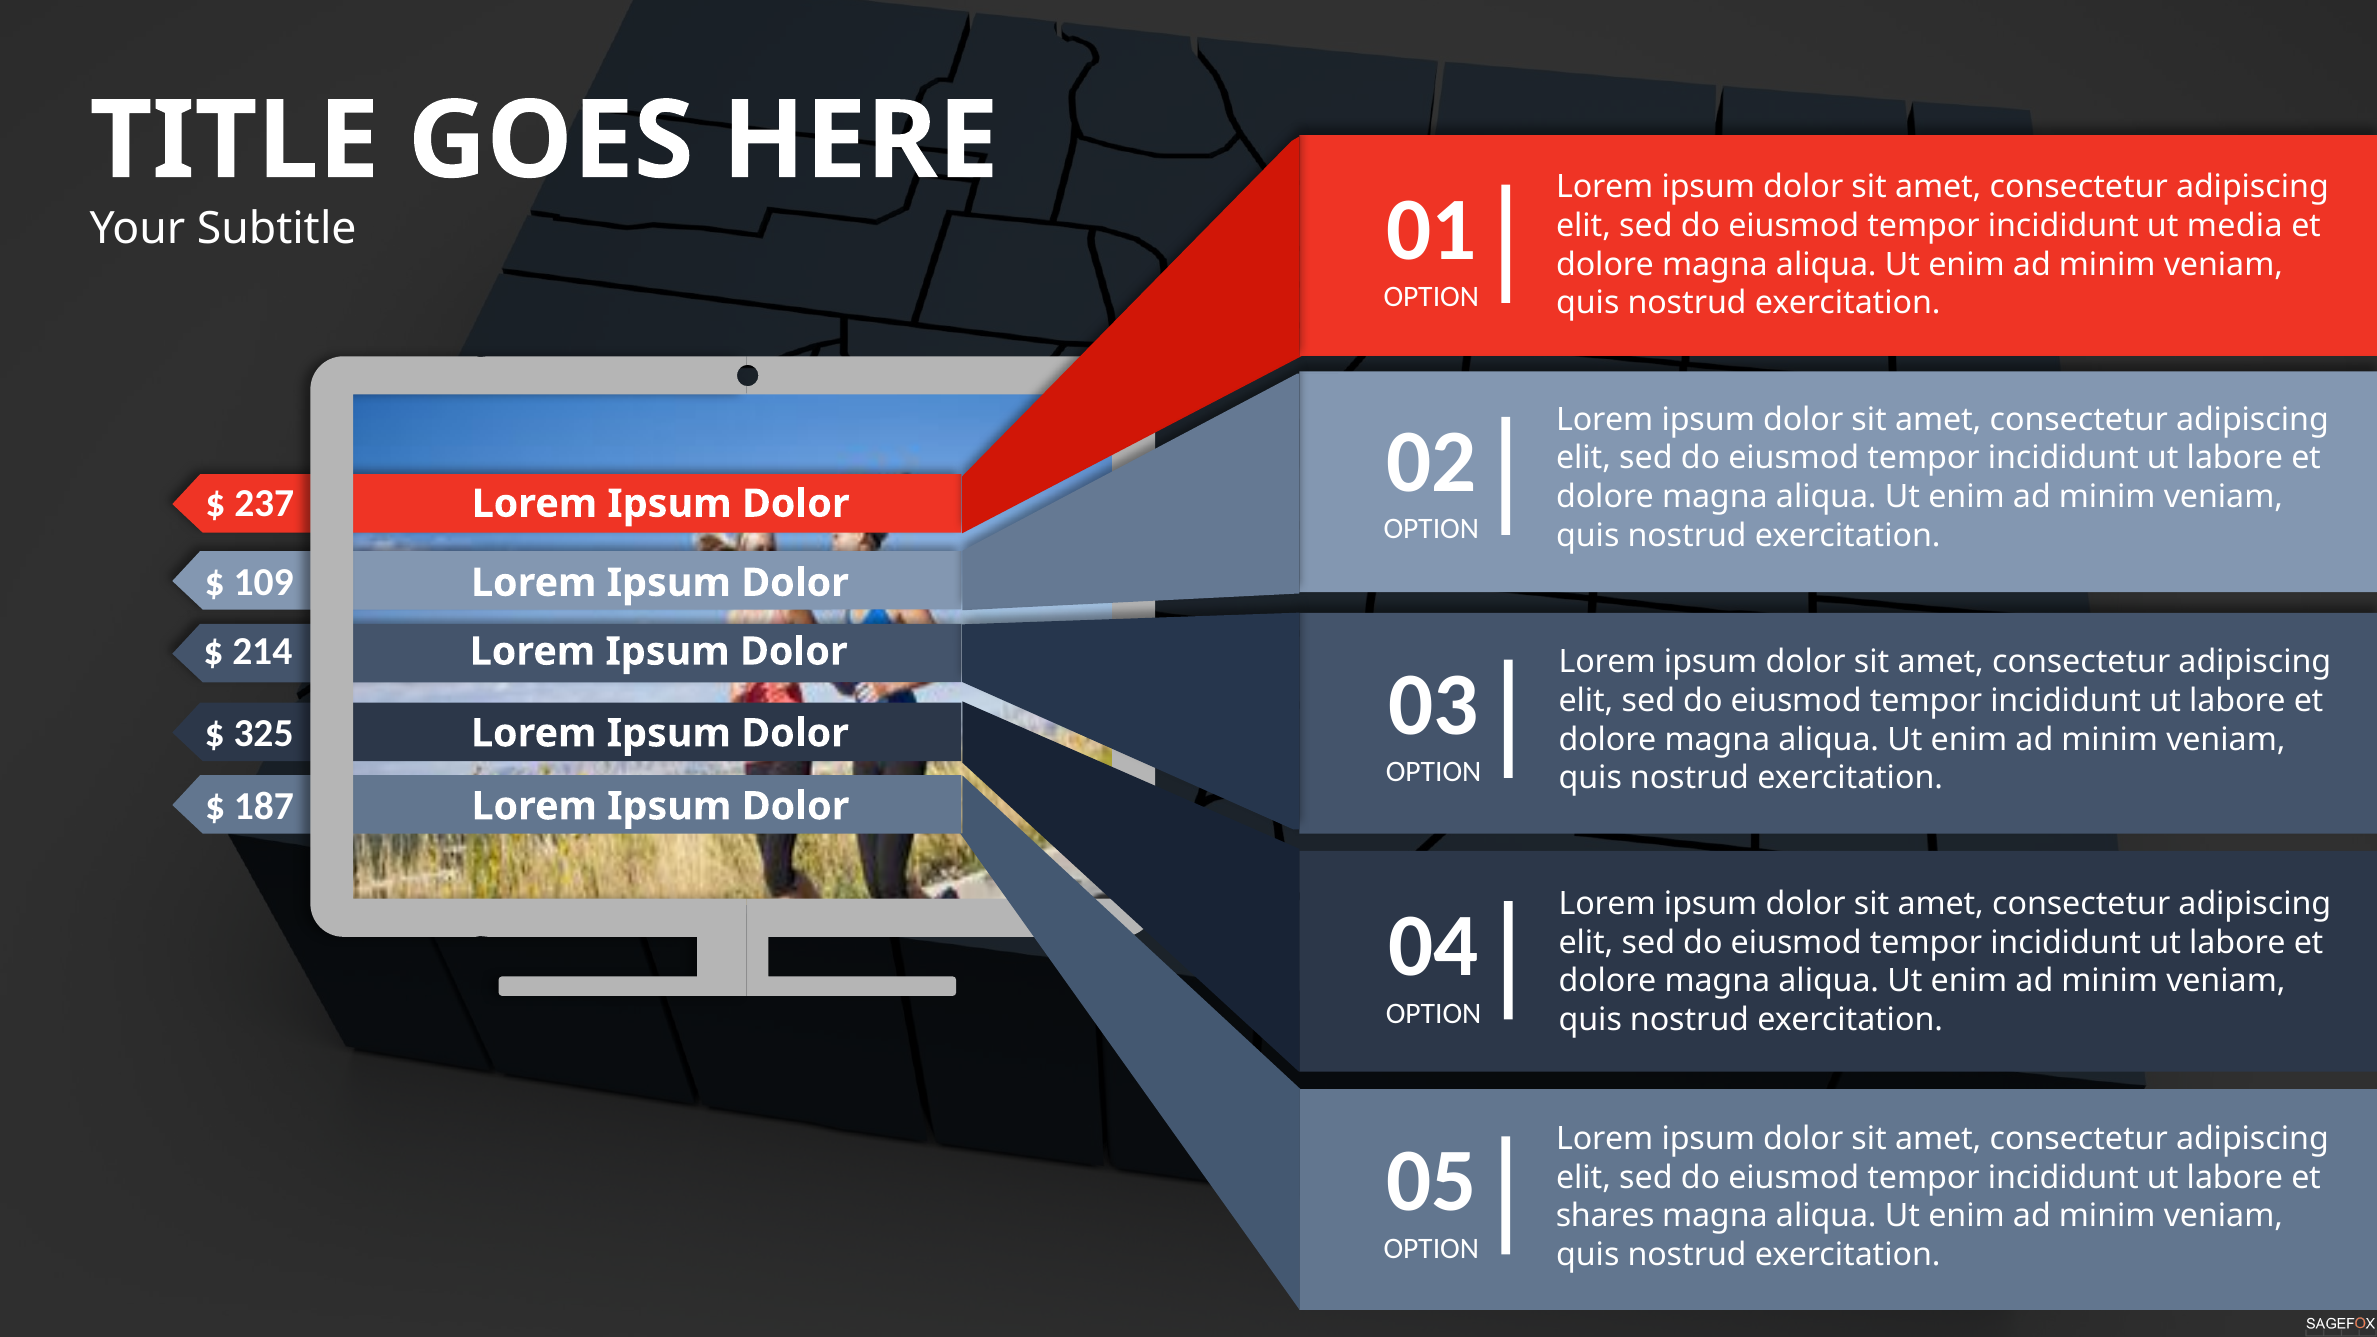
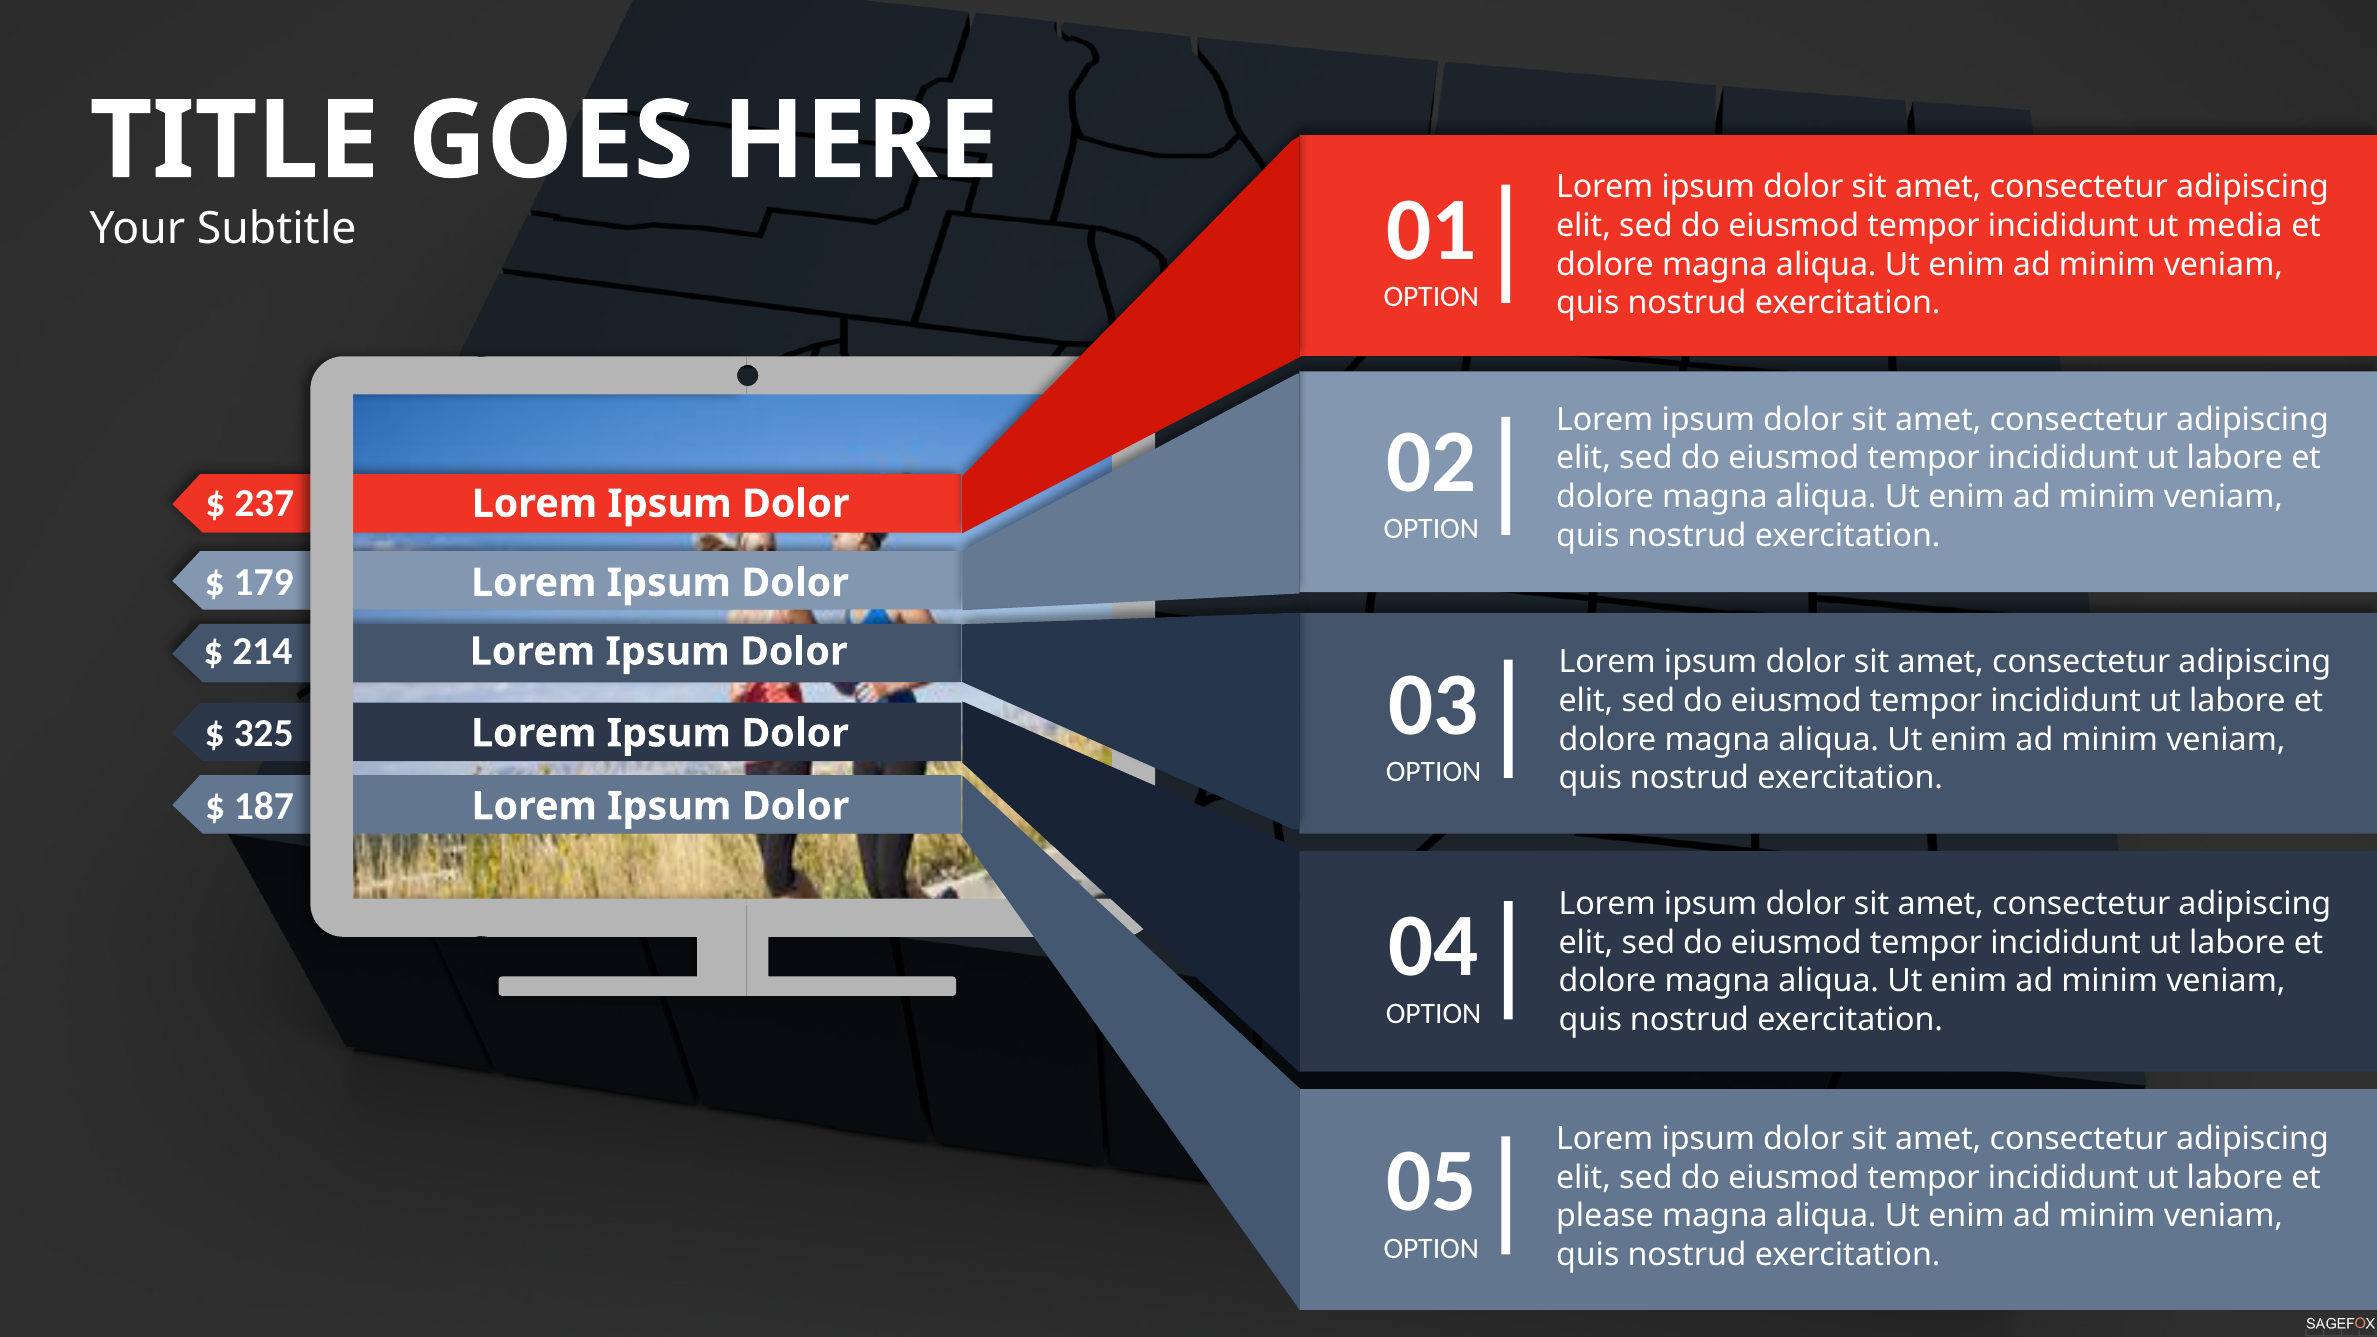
109: 109 -> 179
shares: shares -> please
